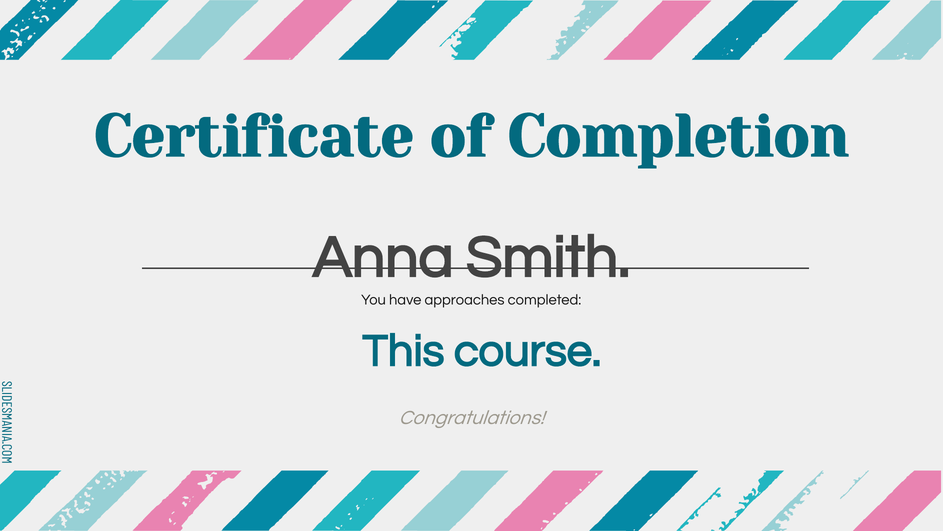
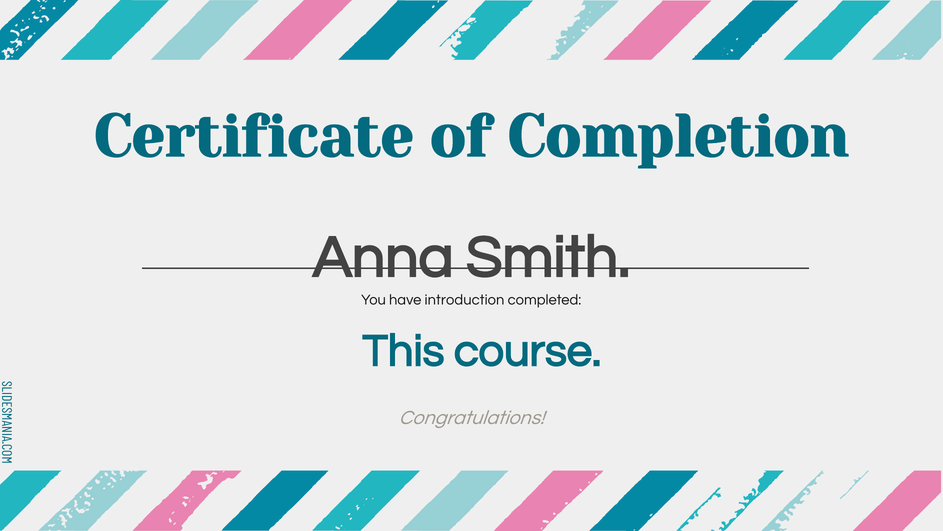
approaches: approaches -> introduction
